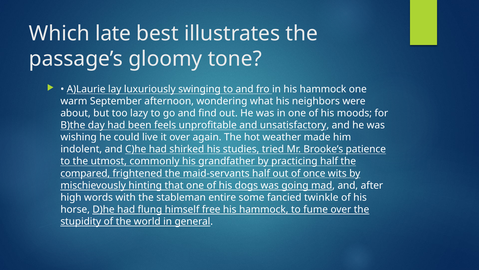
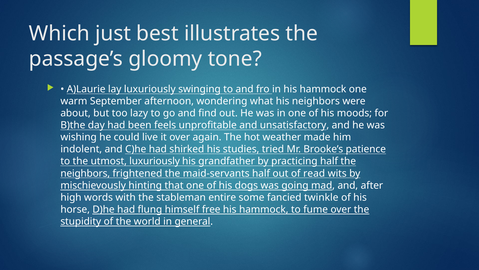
late: late -> just
utmost commonly: commonly -> luxuriously
compared at (85, 173): compared -> neighbors
once: once -> read
